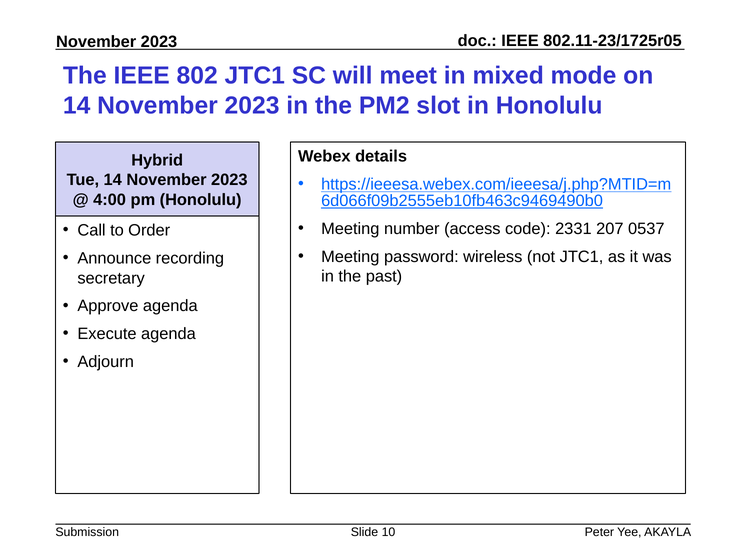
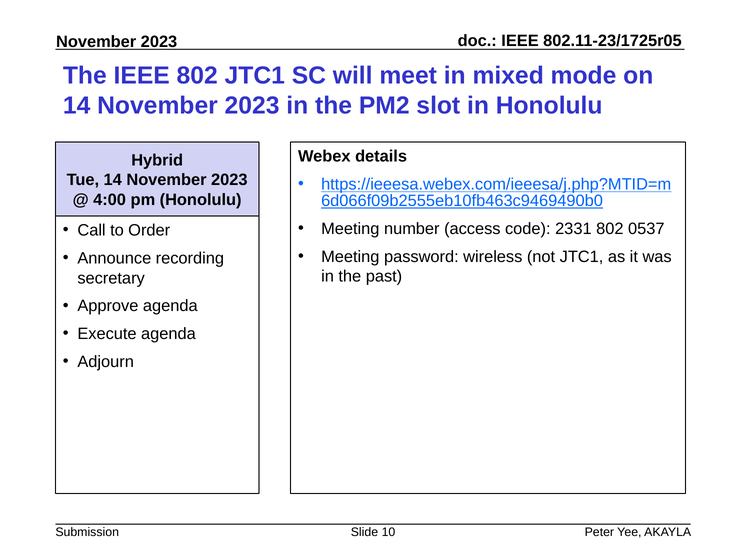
2331 207: 207 -> 802
